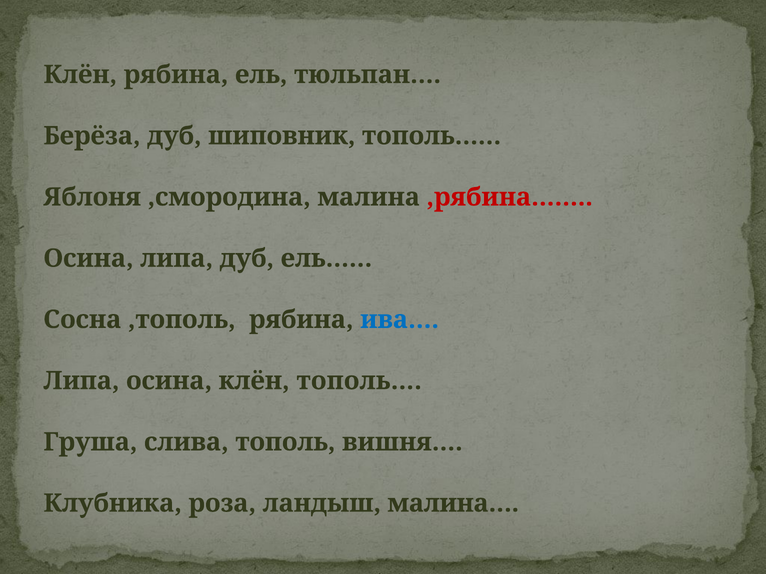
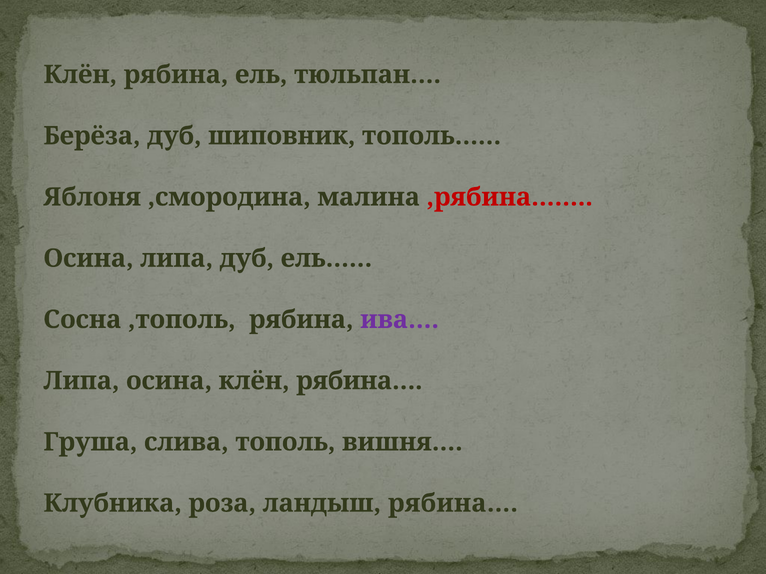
ива… colour: blue -> purple
клён тополь…: тополь… -> рябина…
ландыш малина…: малина… -> рябина…
